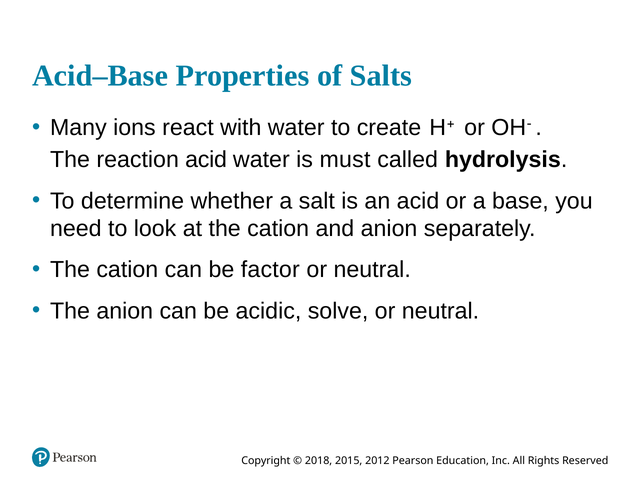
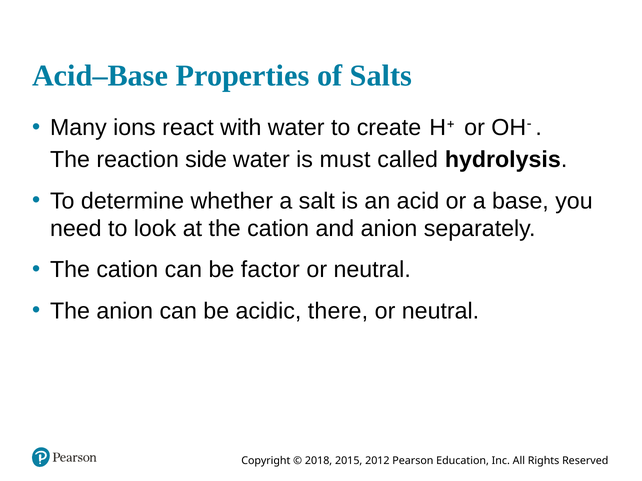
reaction acid: acid -> side
solve: solve -> there
